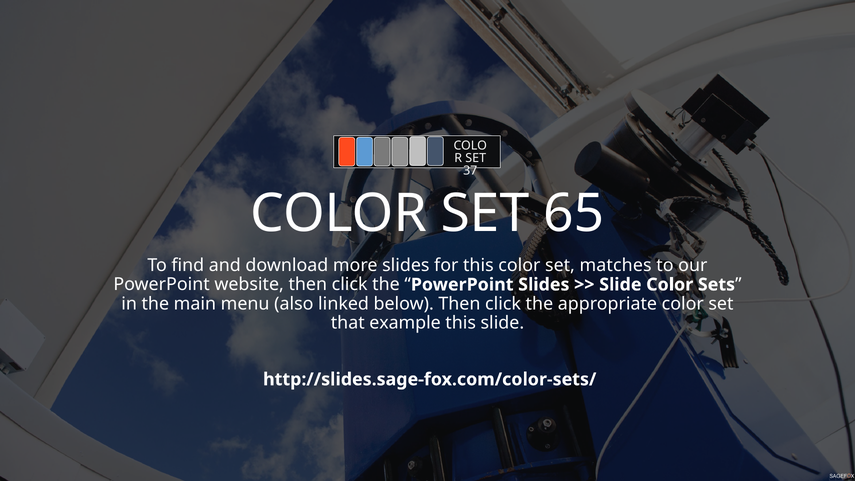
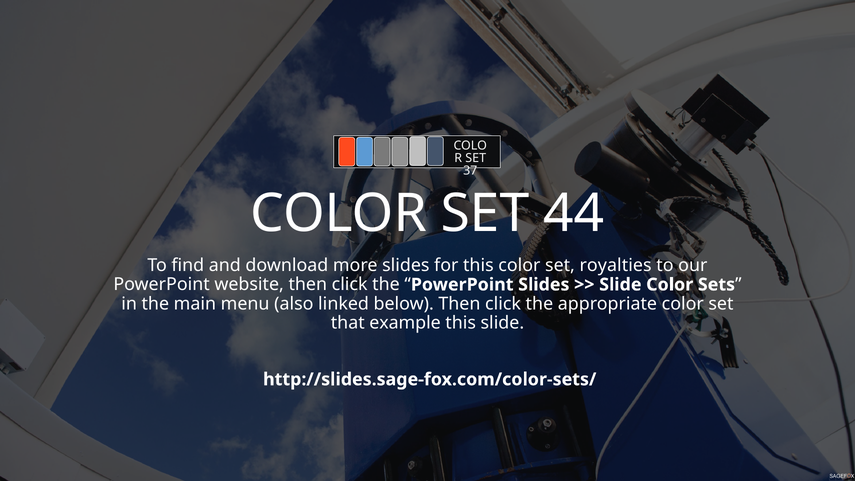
65: 65 -> 44
matches: matches -> royalties
